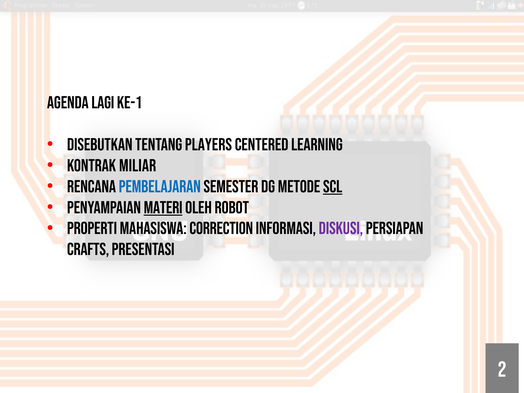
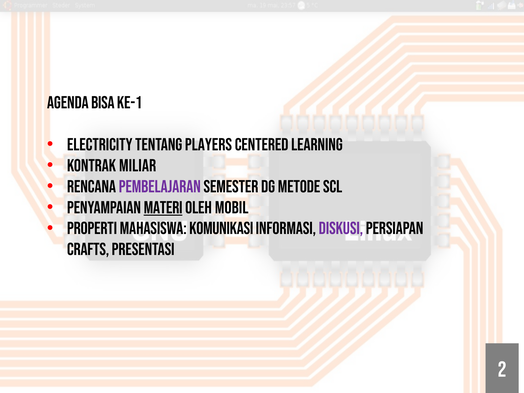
Lagi: Lagi -> Bisa
Disebutkan: Disebutkan -> Electricity
Pembelajaran colour: blue -> purple
SCL underline: present -> none
Robot: Robot -> Mobil
Correction: Correction -> Komunikasi
